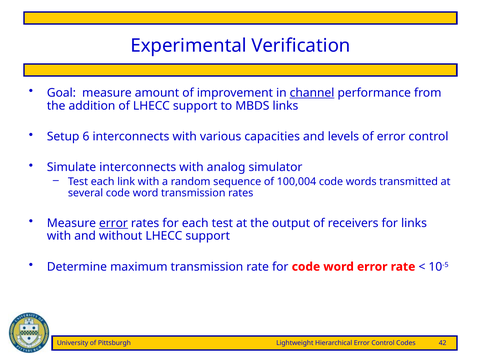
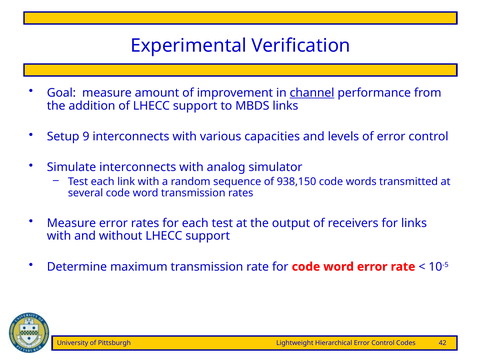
6: 6 -> 9
100,004: 100,004 -> 938,150
error at (113, 224) underline: present -> none
